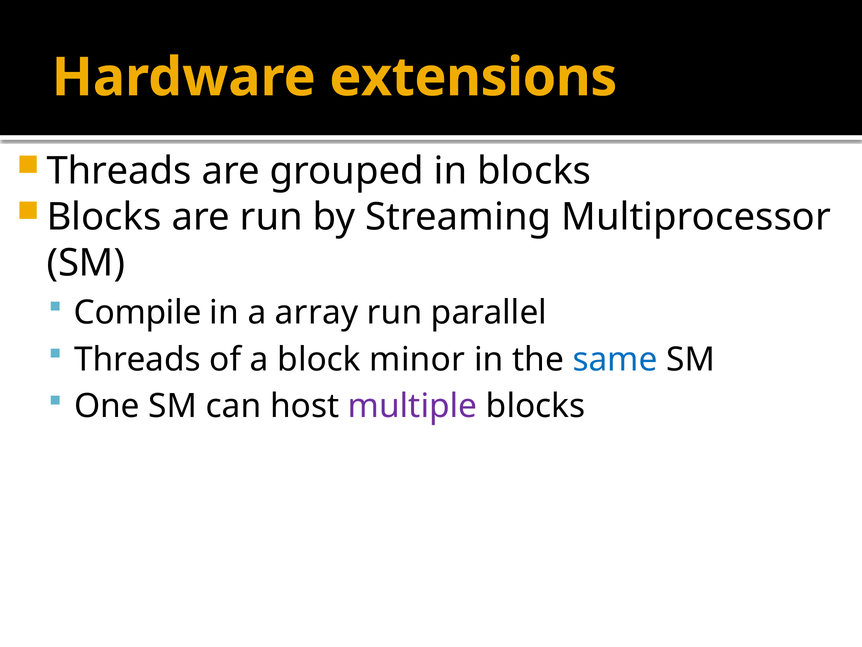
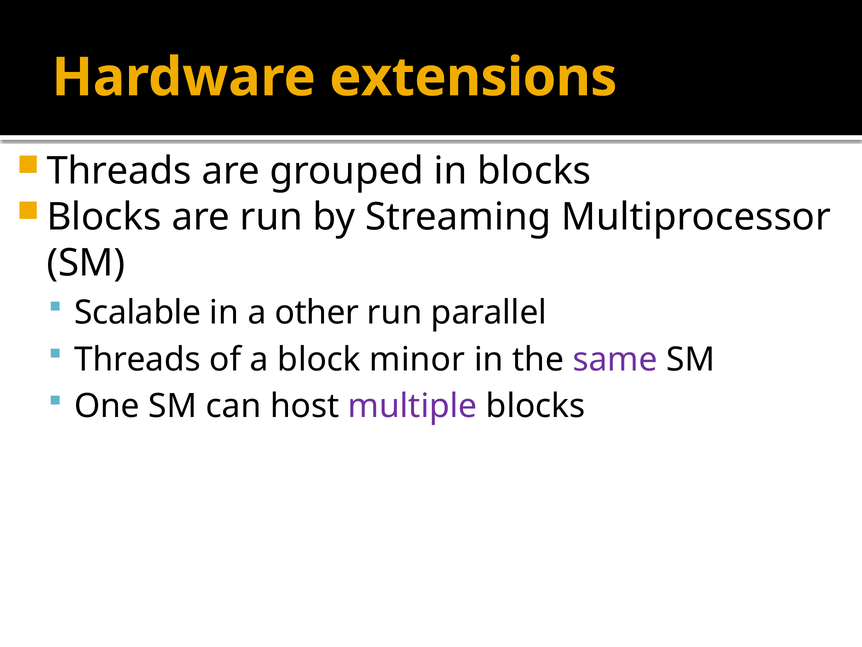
Compile: Compile -> Scalable
array: array -> other
same colour: blue -> purple
